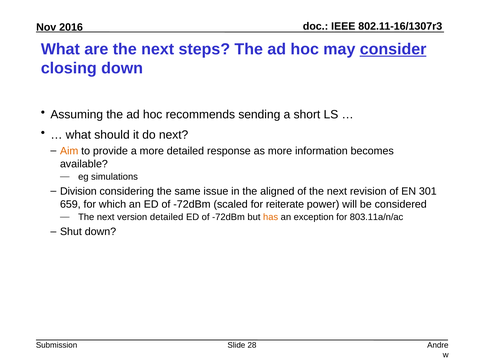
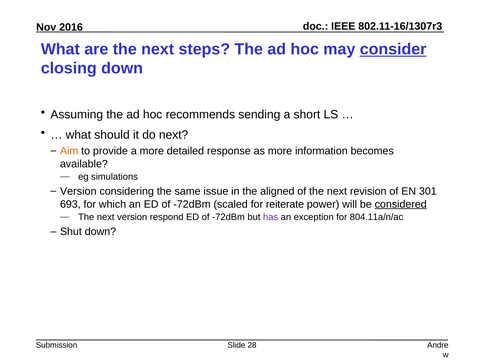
Division at (78, 191): Division -> Version
659: 659 -> 693
considered underline: none -> present
version detailed: detailed -> respond
has colour: orange -> purple
803.11a/n/ac: 803.11a/n/ac -> 804.11a/n/ac
